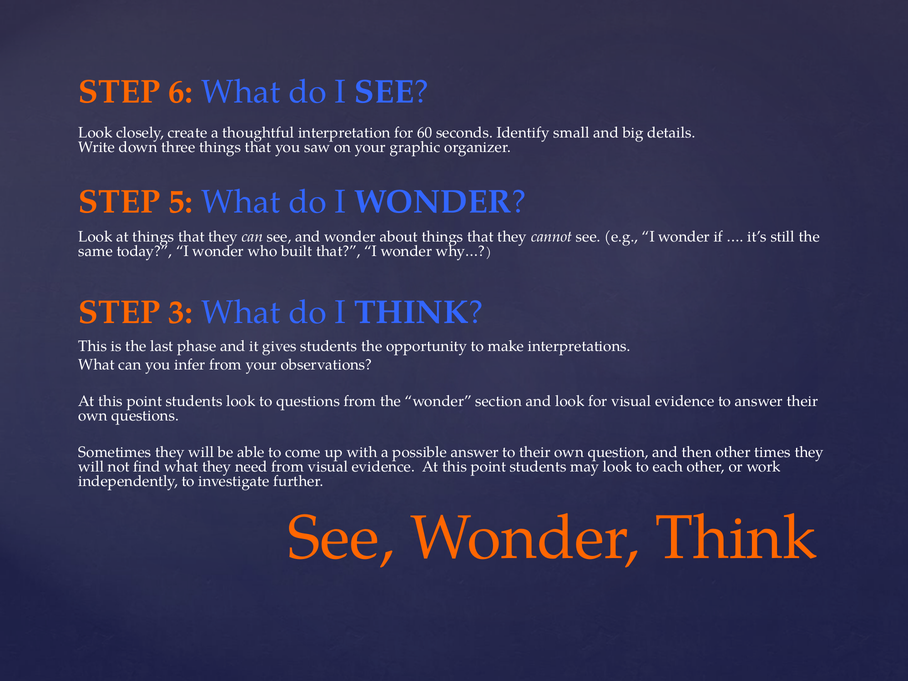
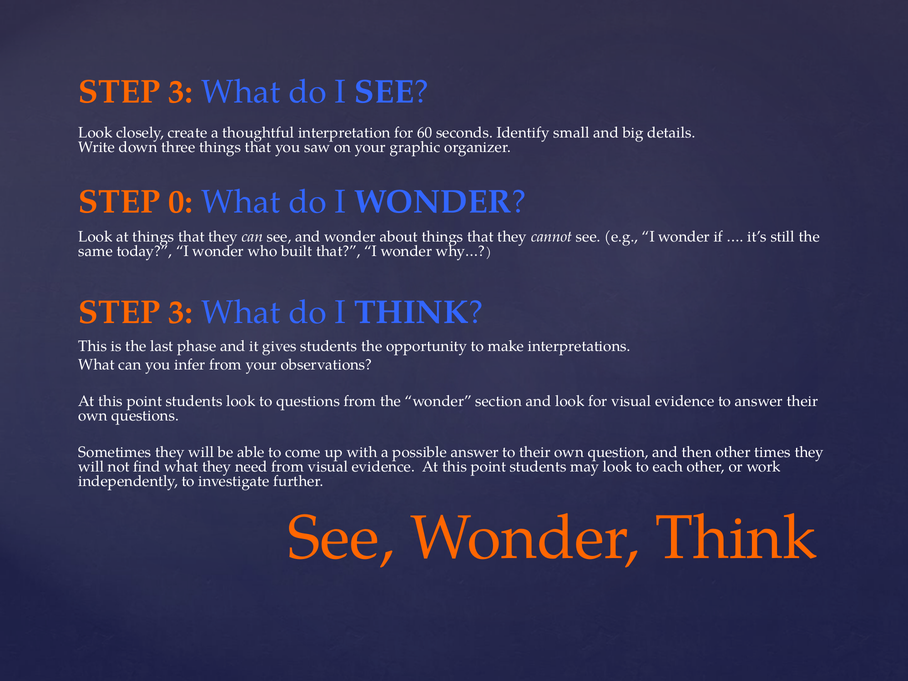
6 at (181, 92): 6 -> 3
5: 5 -> 0
